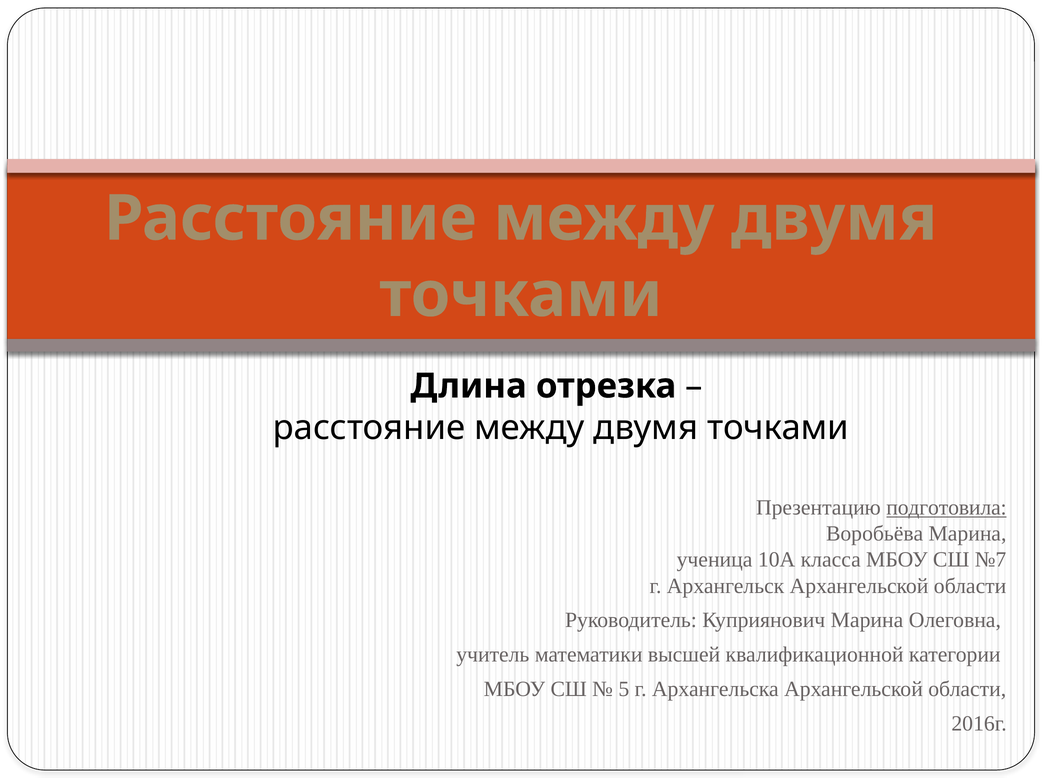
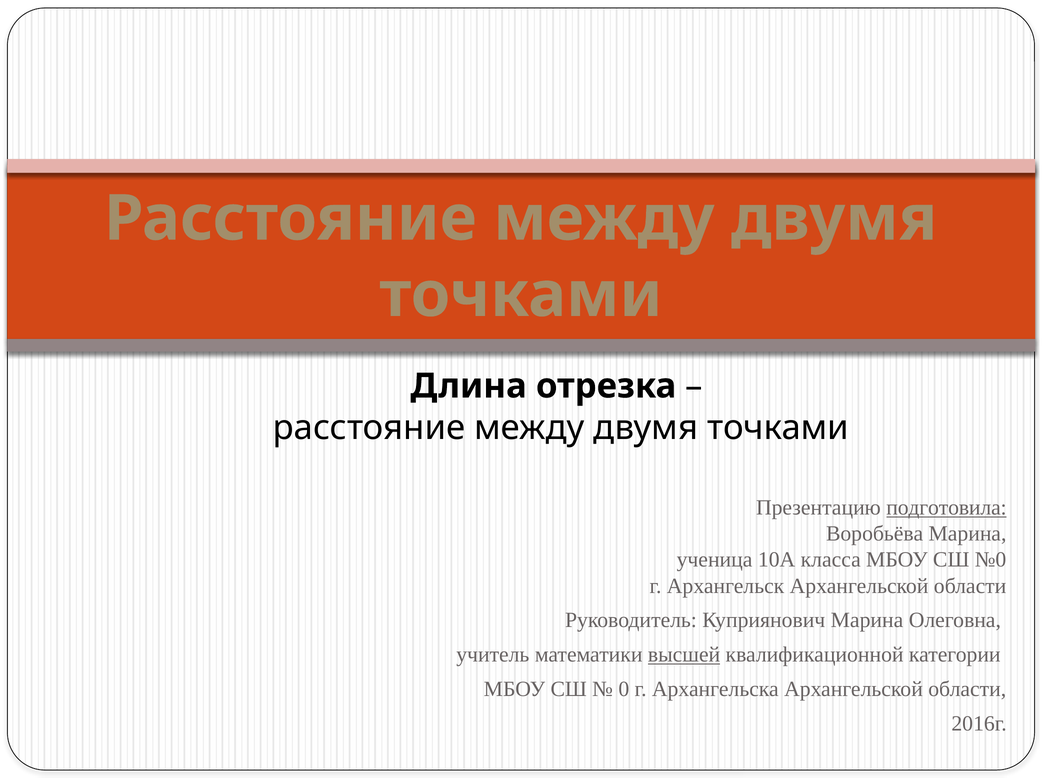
№7: №7 -> №0
высшей underline: none -> present
5: 5 -> 0
